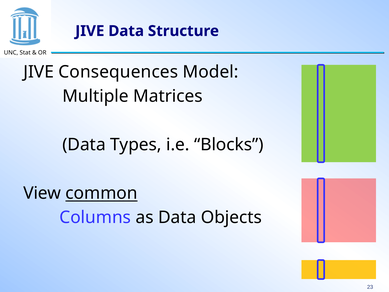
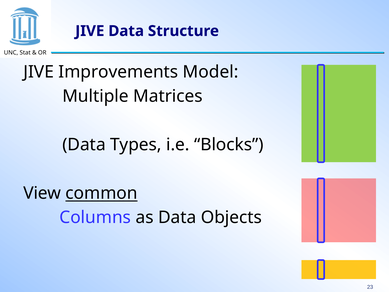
Consequences: Consequences -> Improvements
